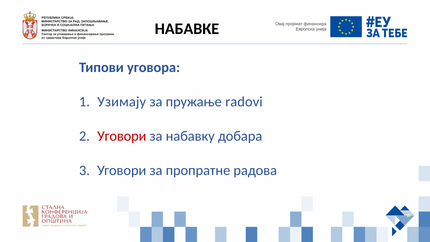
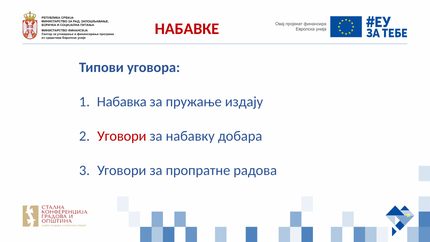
НАБАВКЕ colour: black -> red
Узимају: Узимају -> Набавка
radovi: radovi -> издају
